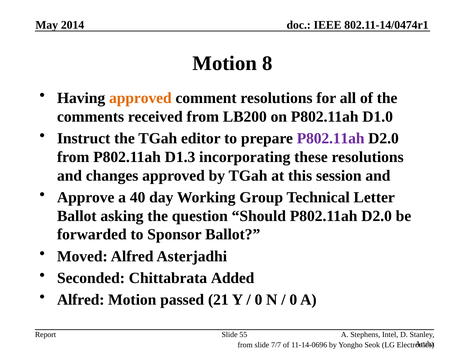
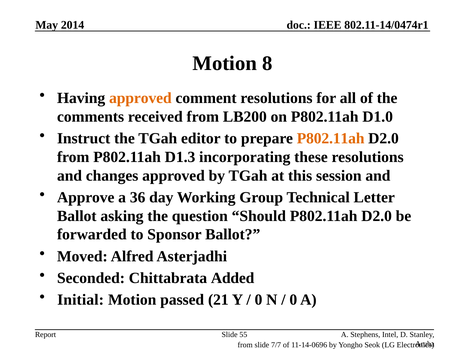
P802.11ah at (331, 138) colour: purple -> orange
40: 40 -> 36
Alfred at (81, 299): Alfred -> Initial
